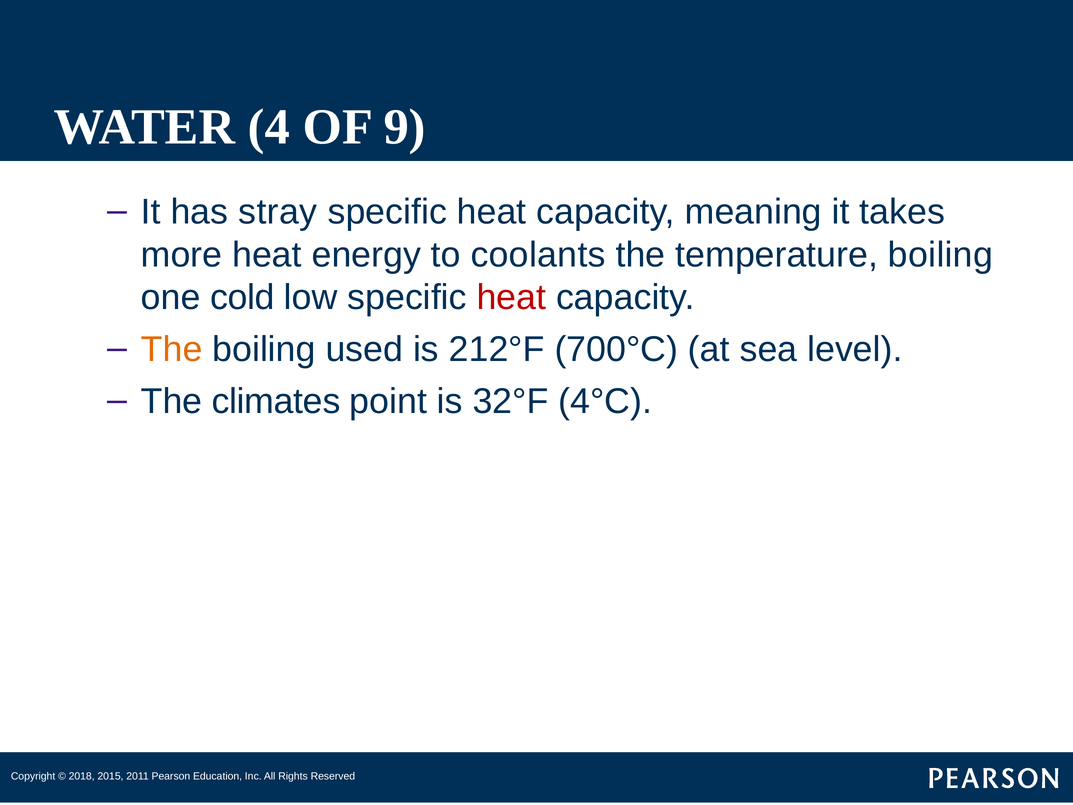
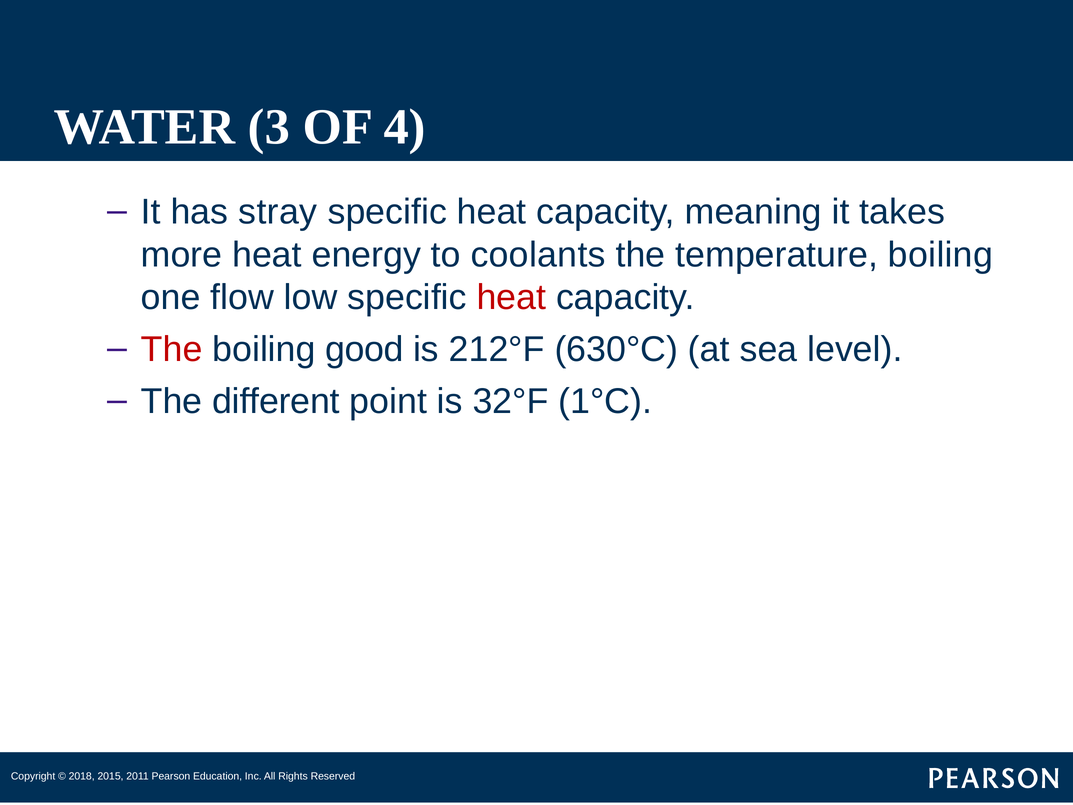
4: 4 -> 3
9: 9 -> 4
cold: cold -> flow
The at (172, 349) colour: orange -> red
used: used -> good
700°C: 700°C -> 630°C
climates: climates -> different
4°C: 4°C -> 1°C
